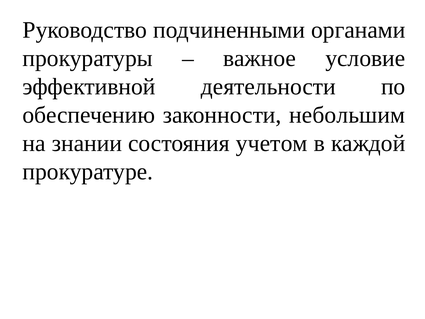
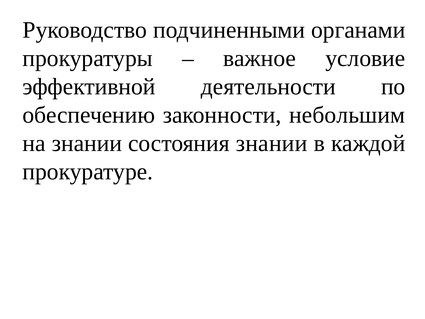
состояния учетом: учетом -> знании
